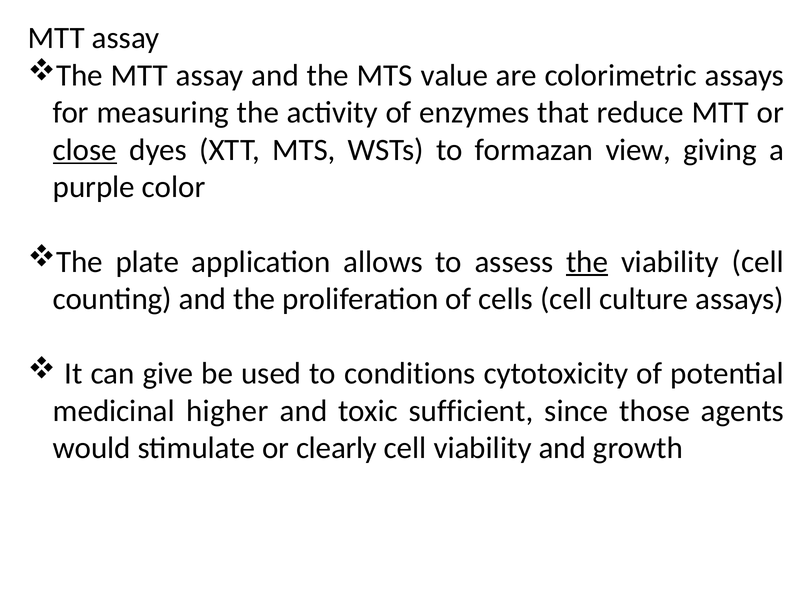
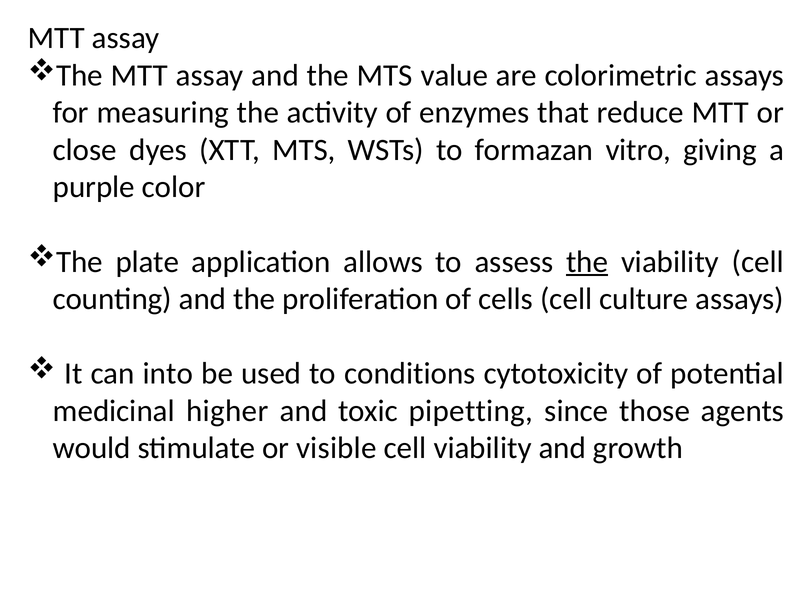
close underline: present -> none
view: view -> vitro
give: give -> into
sufficient: sufficient -> pipetting
clearly: clearly -> visible
